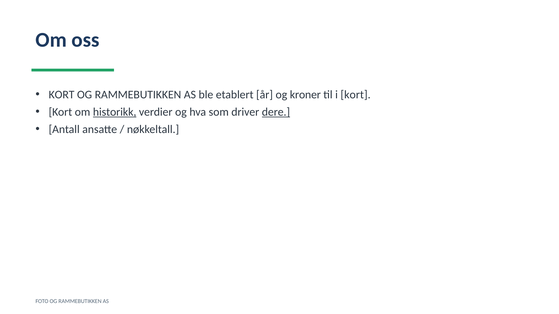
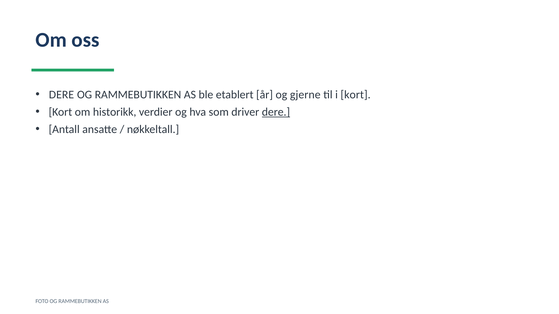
KORT at (62, 95): KORT -> DERE
kroner: kroner -> gjerne
historikk underline: present -> none
